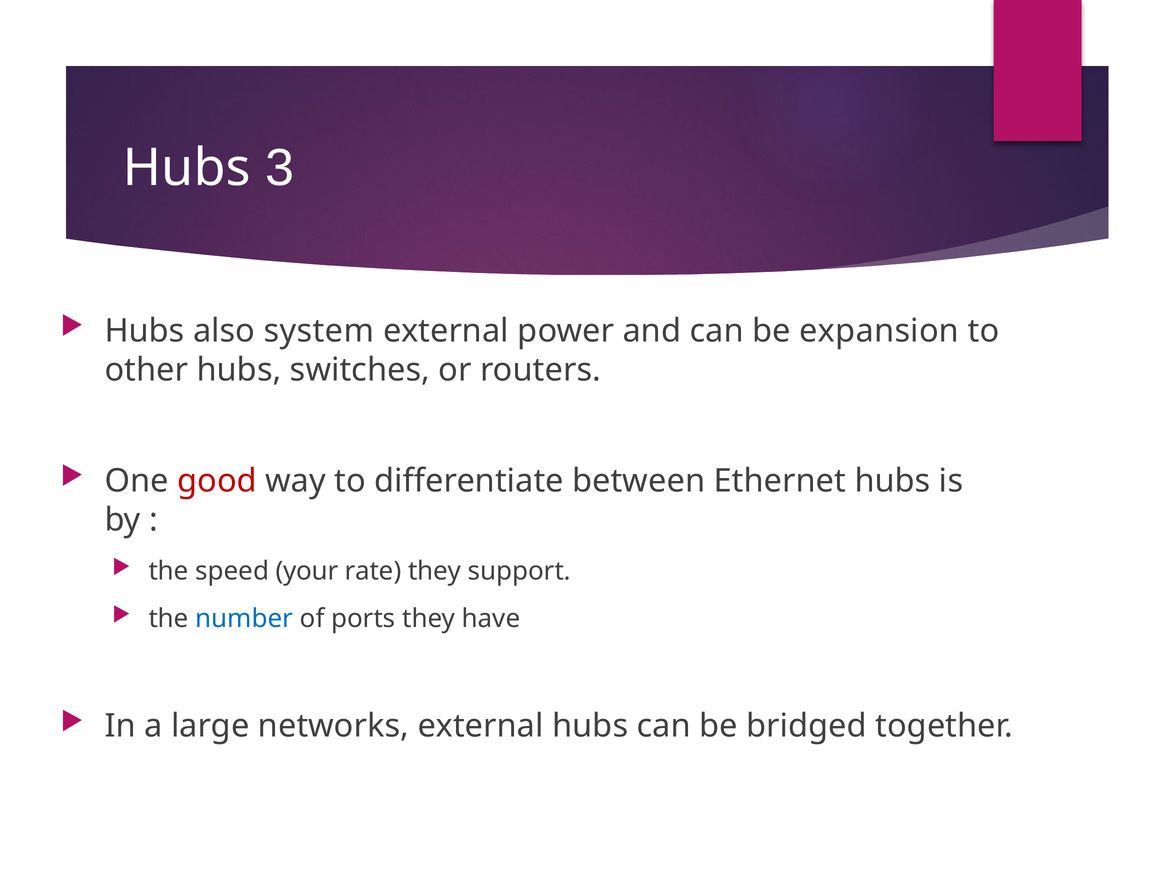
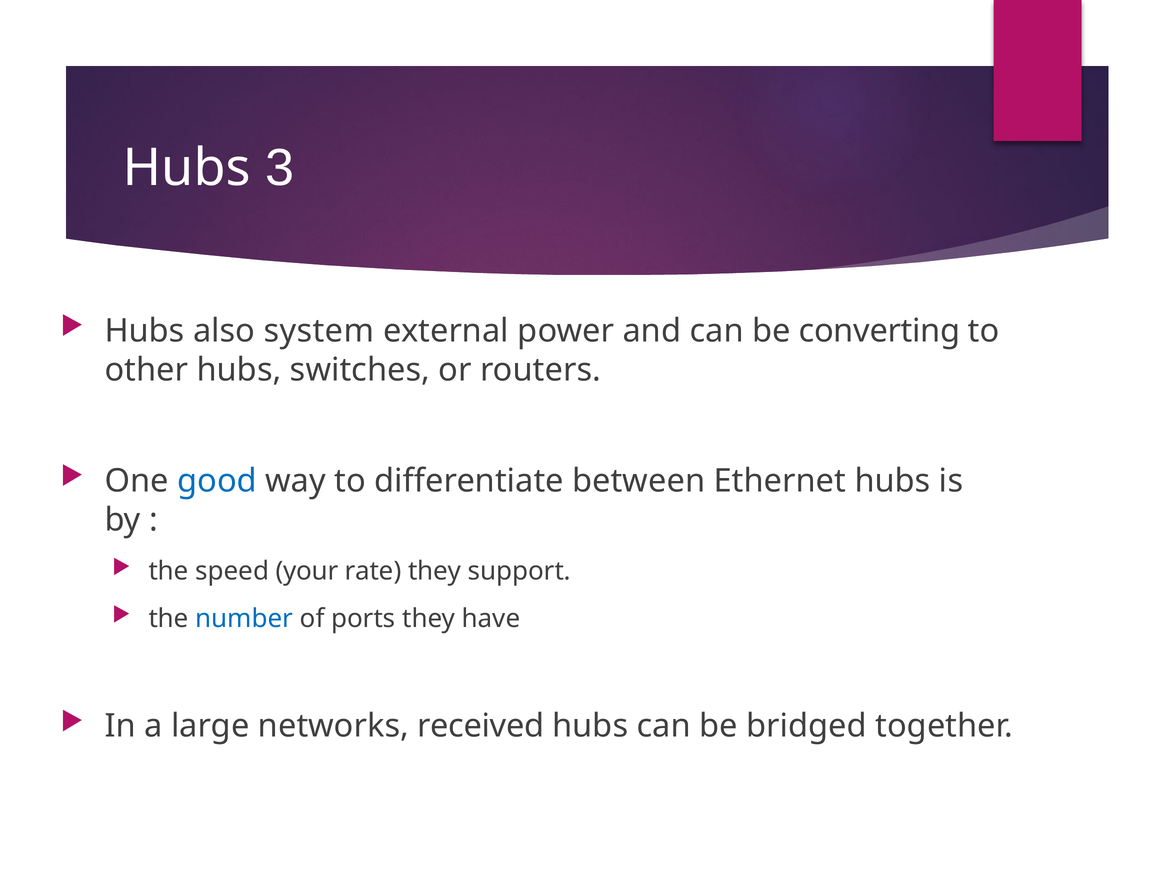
expansion: expansion -> converting
good colour: red -> blue
networks external: external -> received
